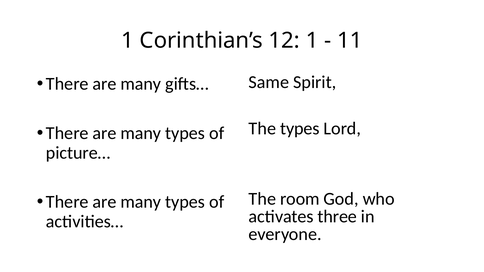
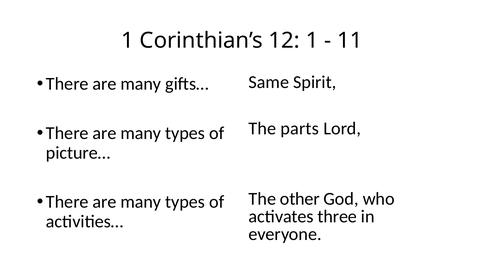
The types: types -> parts
room: room -> other
